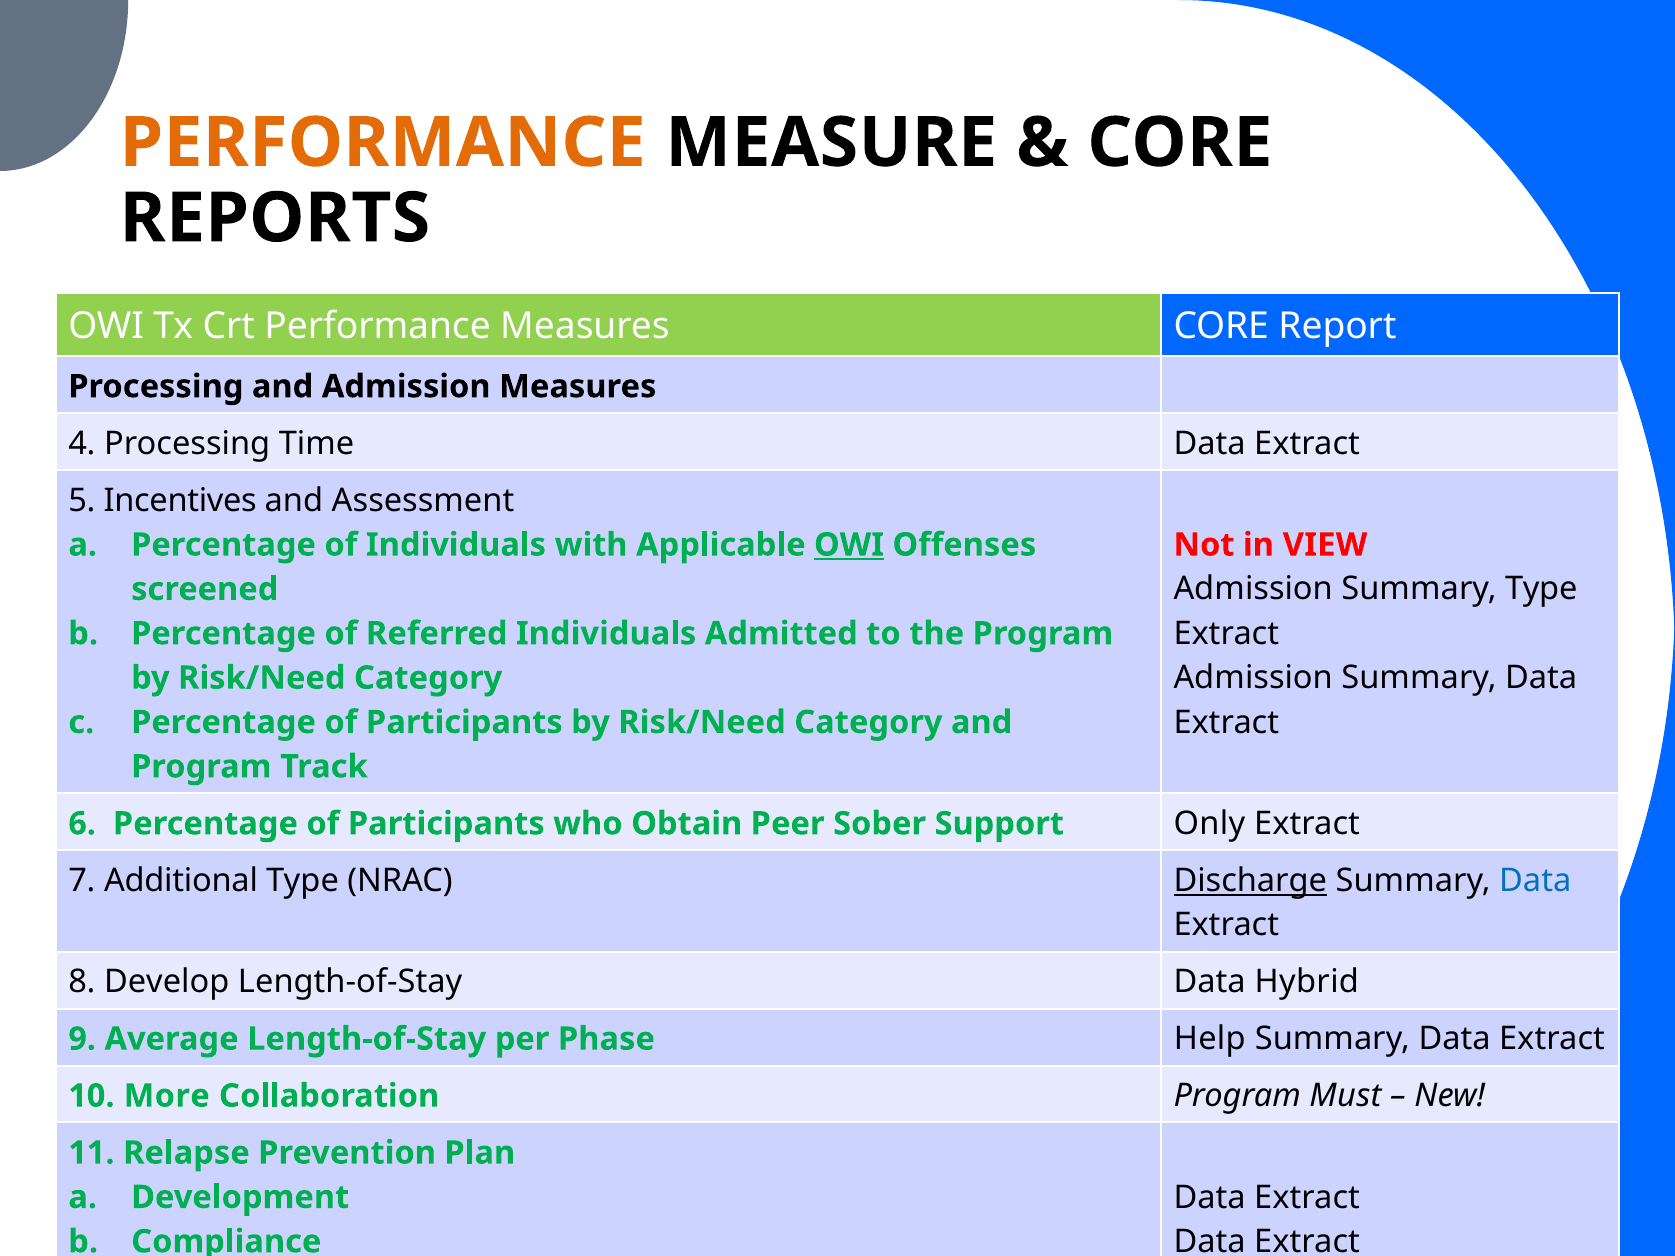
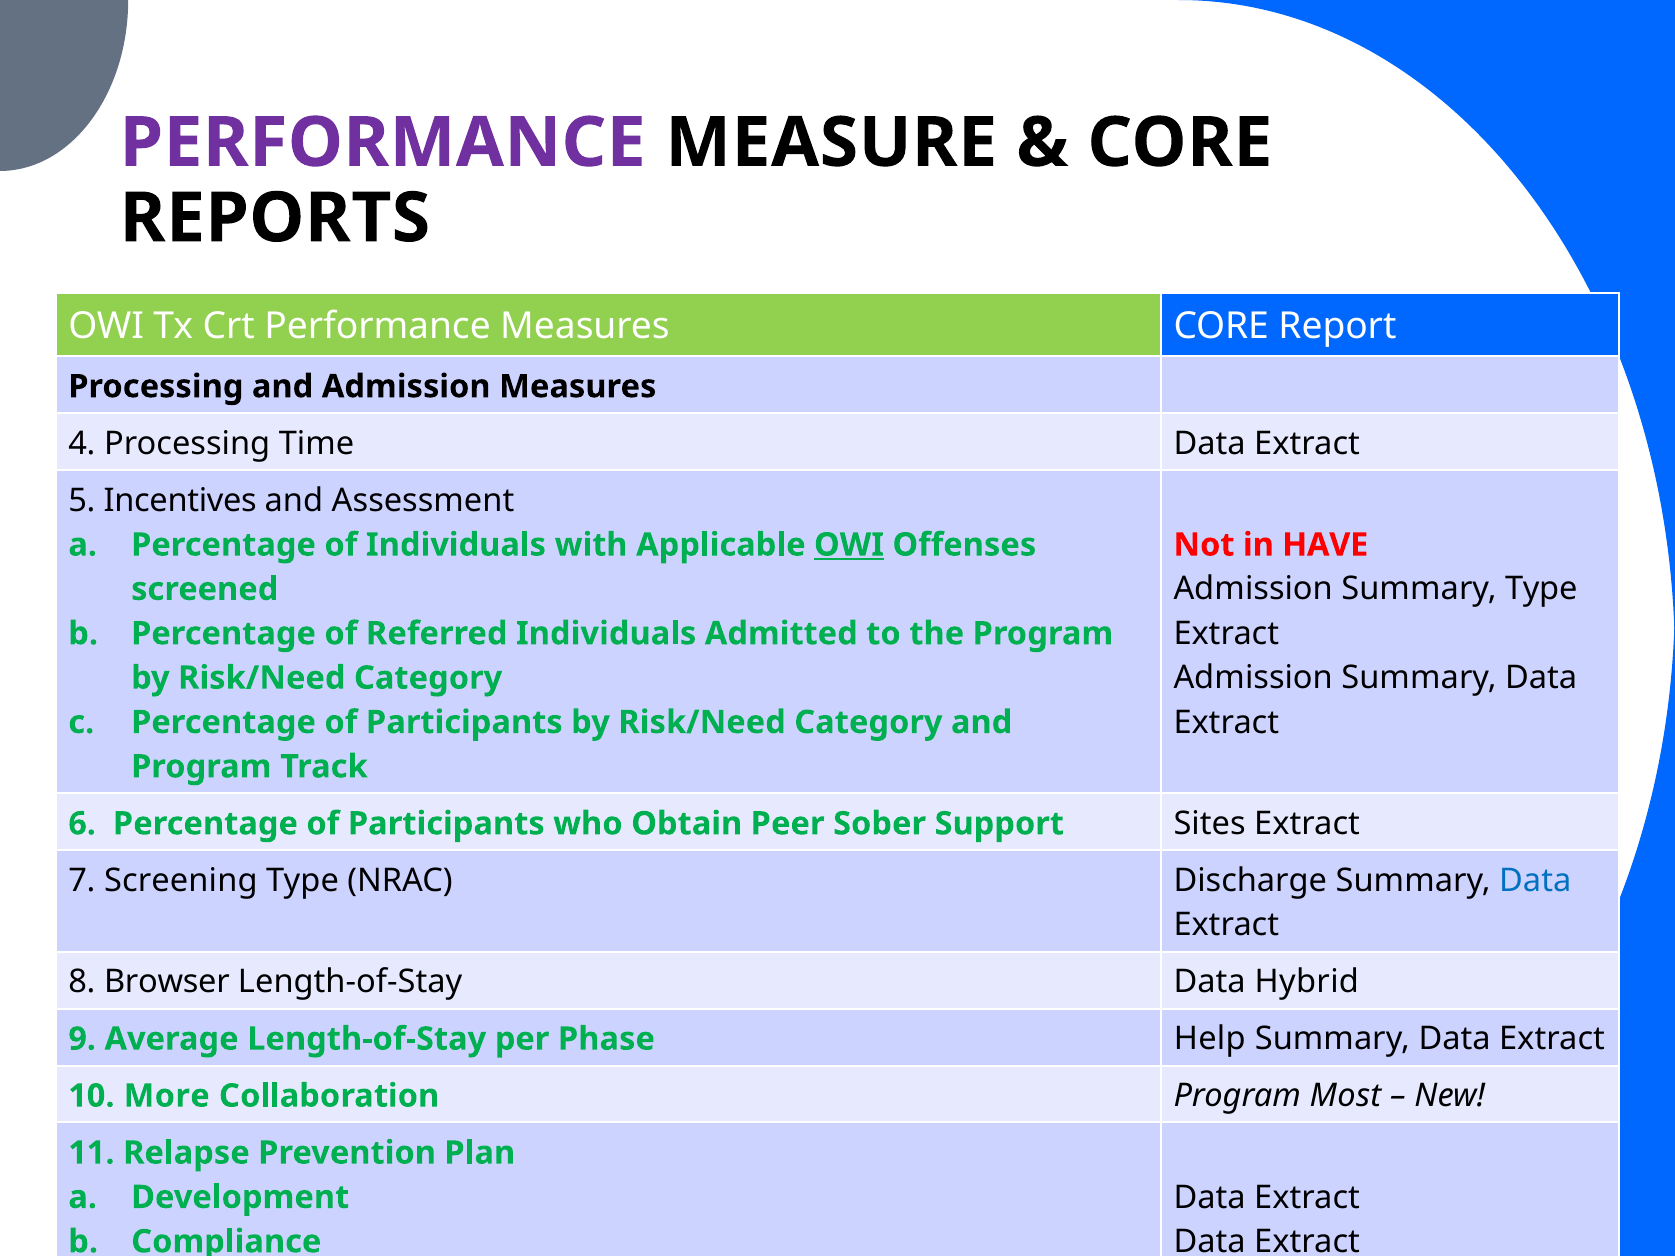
PERFORMANCE at (383, 143) colour: orange -> purple
VIEW: VIEW -> HAVE
Only: Only -> Sites
Additional: Additional -> Screening
Discharge underline: present -> none
Develop: Develop -> Browser
Must: Must -> Most
